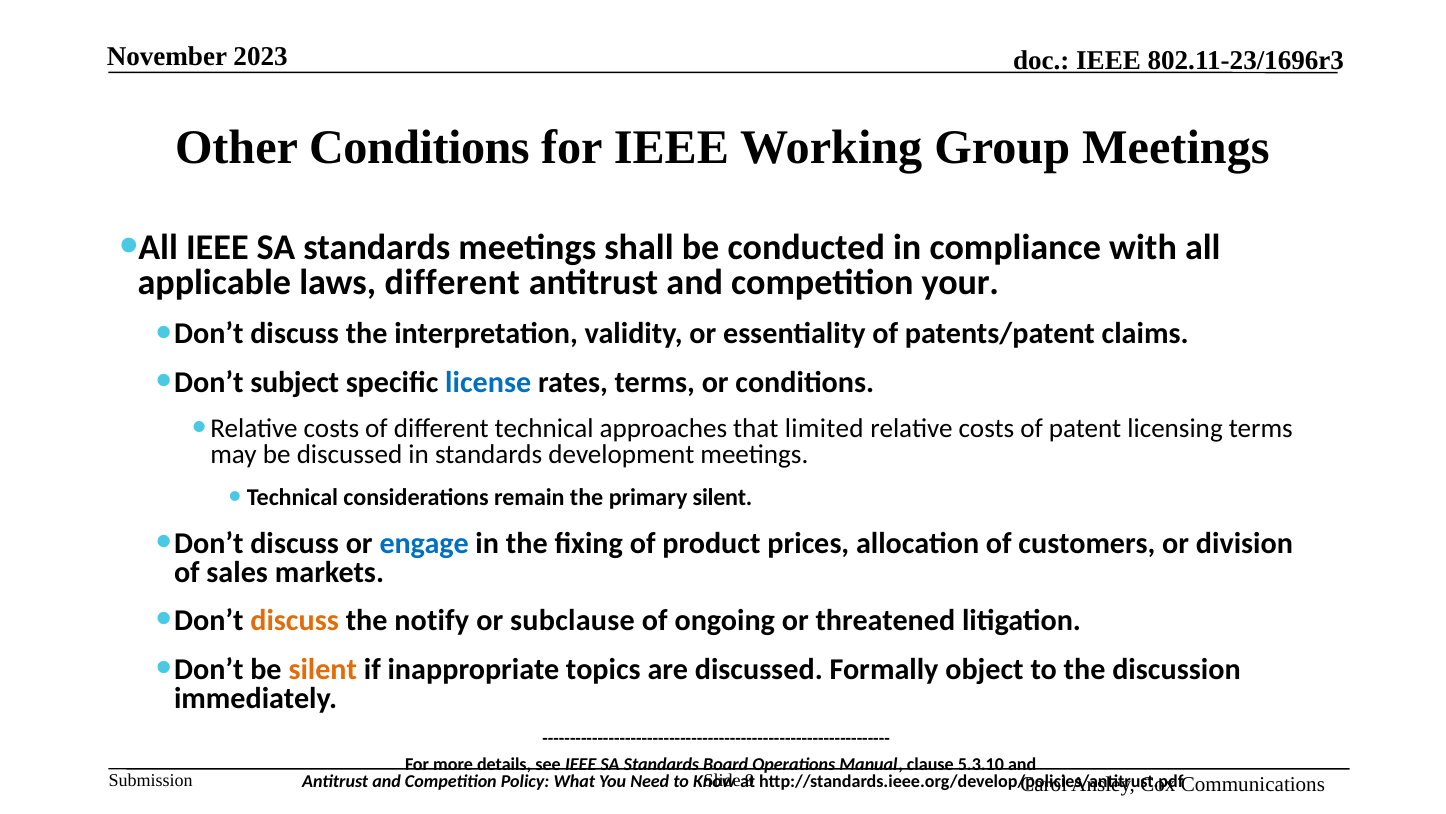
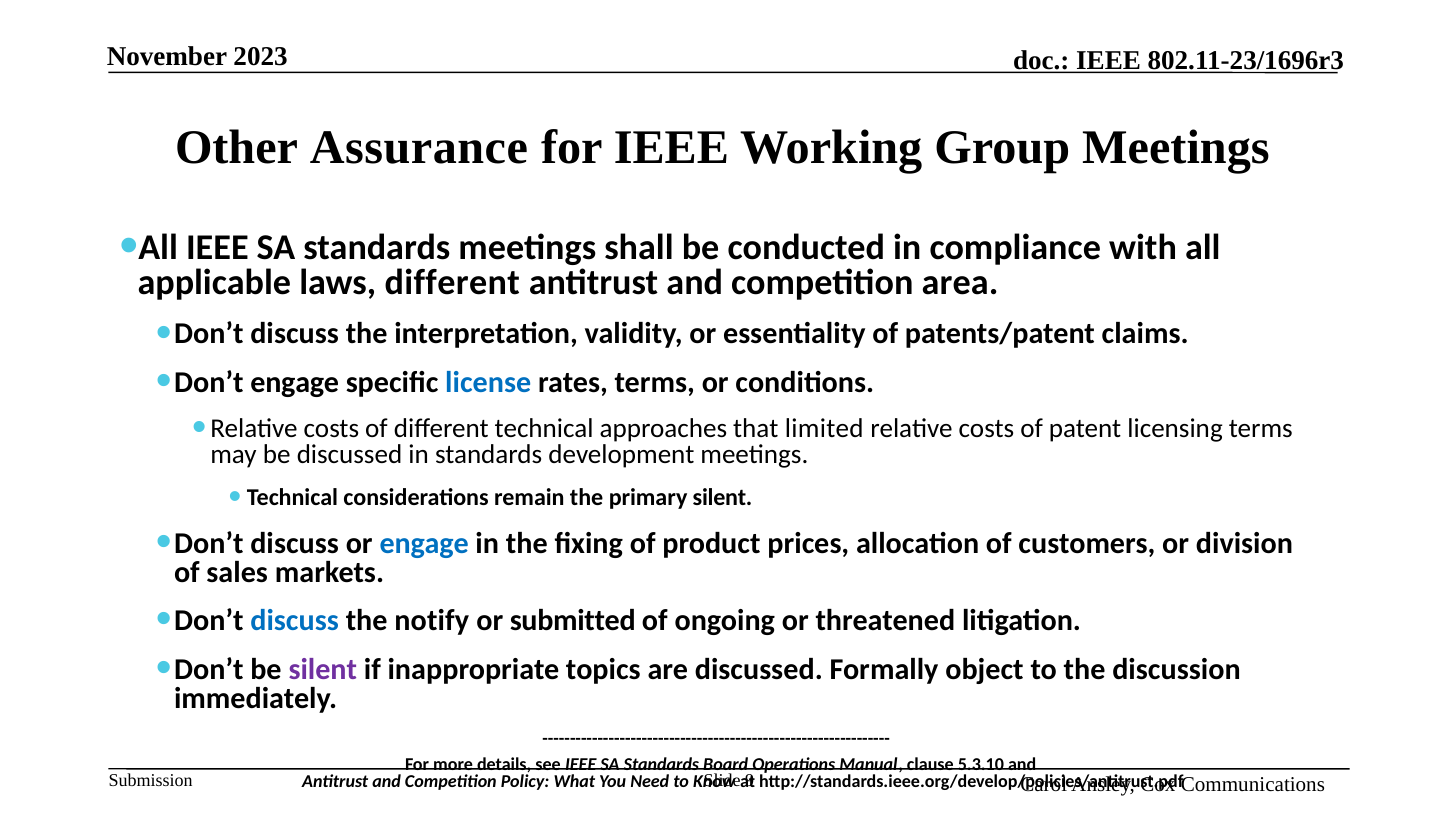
Other Conditions: Conditions -> Assurance
your: your -> area
Don’t subject: subject -> engage
discuss at (295, 620) colour: orange -> blue
subclause: subclause -> submitted
silent at (323, 669) colour: orange -> purple
